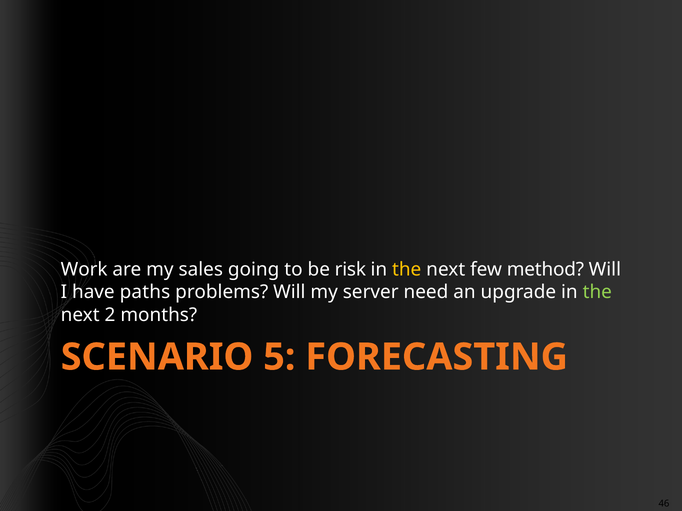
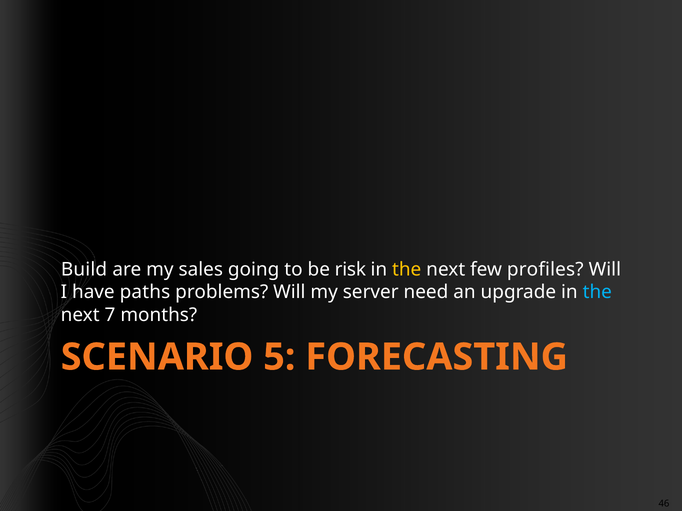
Work: Work -> Build
method: method -> profiles
the at (597, 292) colour: light green -> light blue
2: 2 -> 7
